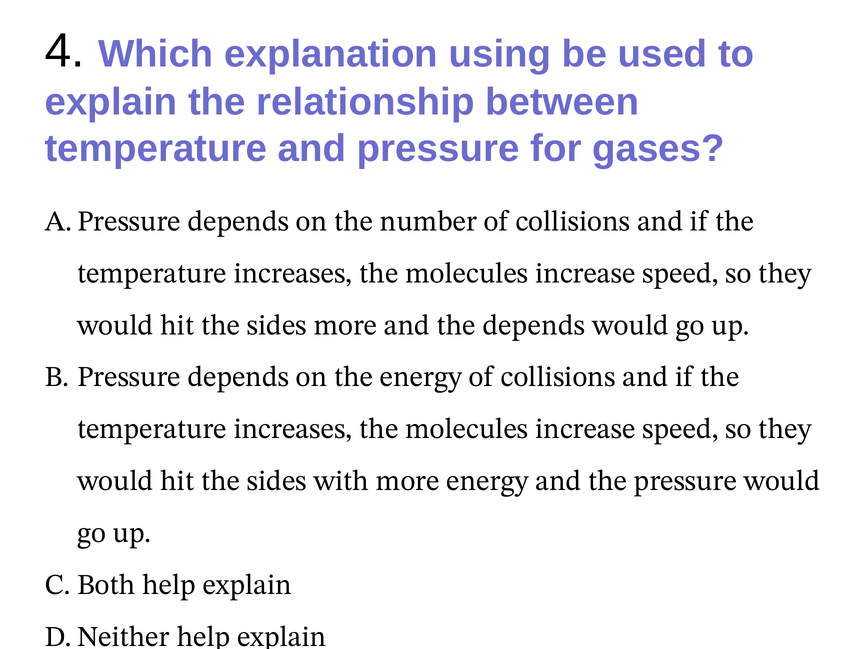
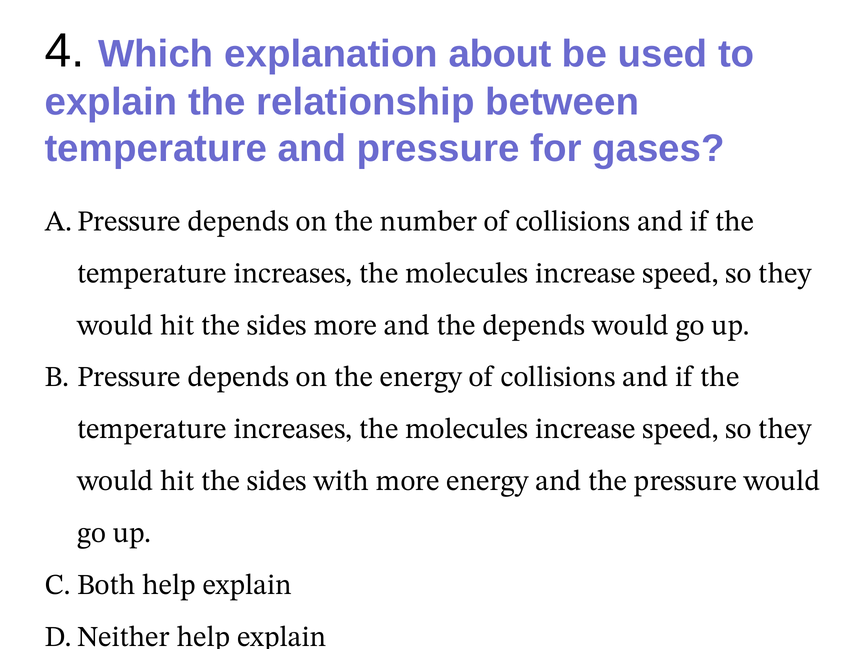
using: using -> about
